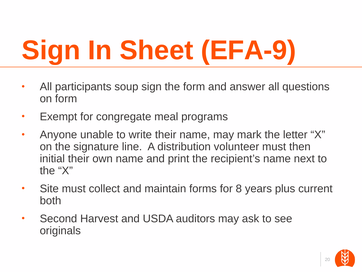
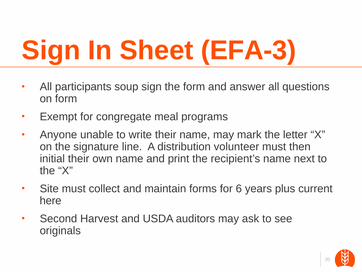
EFA-9: EFA-9 -> EFA-3
8: 8 -> 6
both: both -> here
